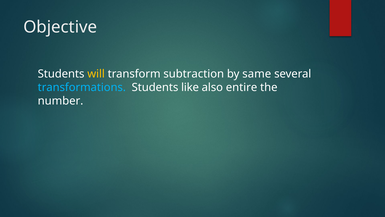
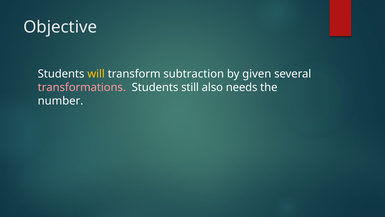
same: same -> given
transformations colour: light blue -> pink
like: like -> still
entire: entire -> needs
